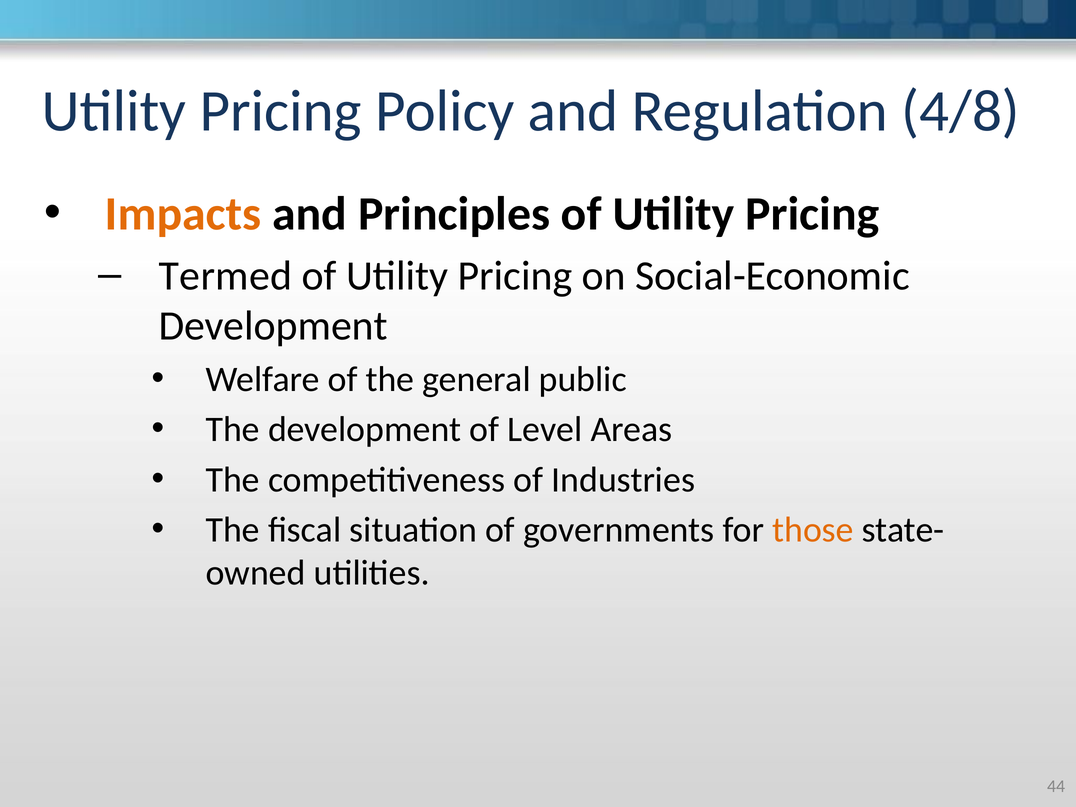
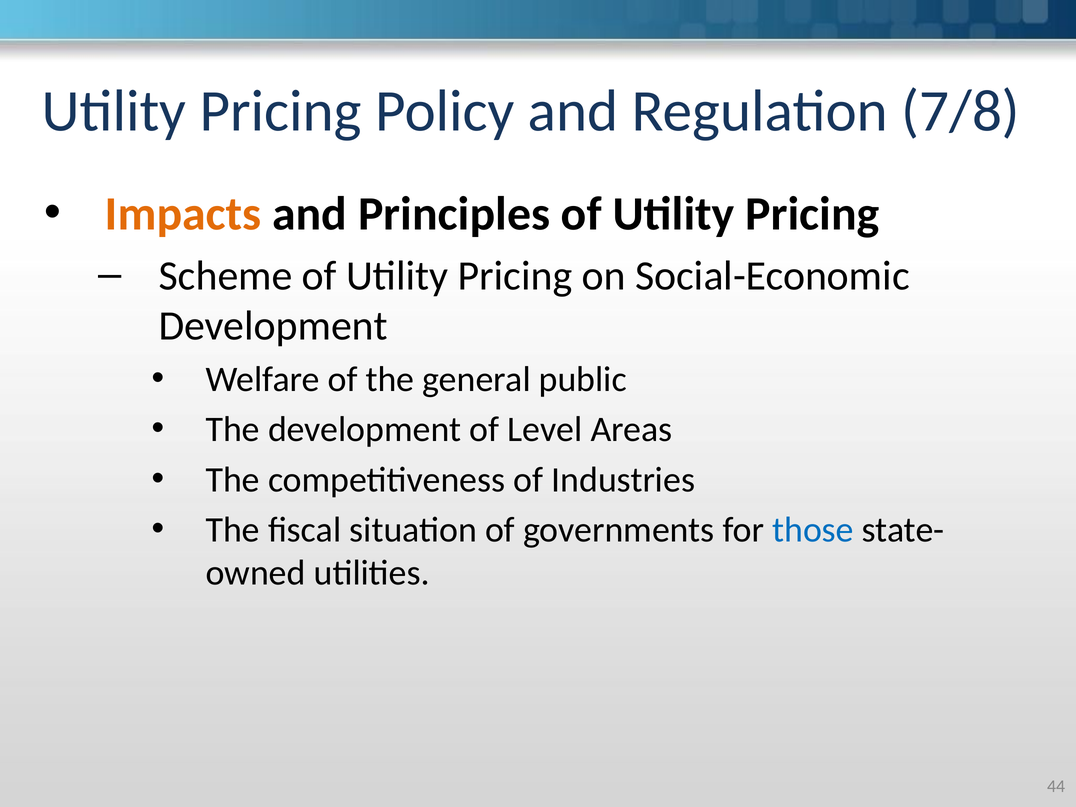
4/8: 4/8 -> 7/8
Termed: Termed -> Scheme
those colour: orange -> blue
